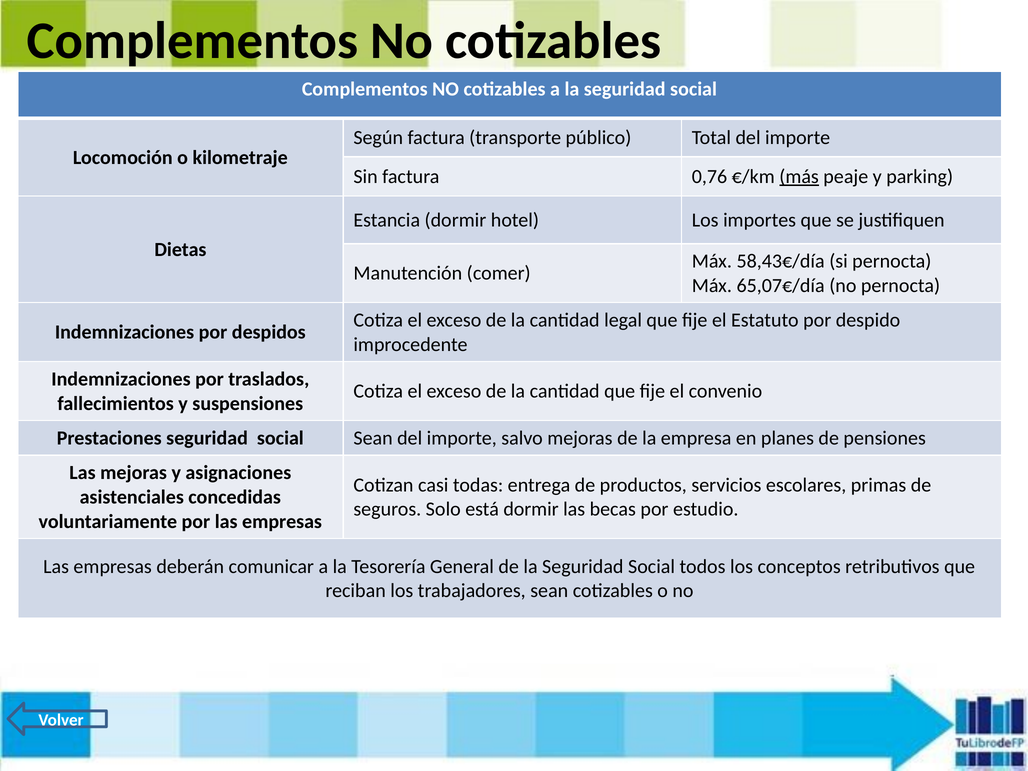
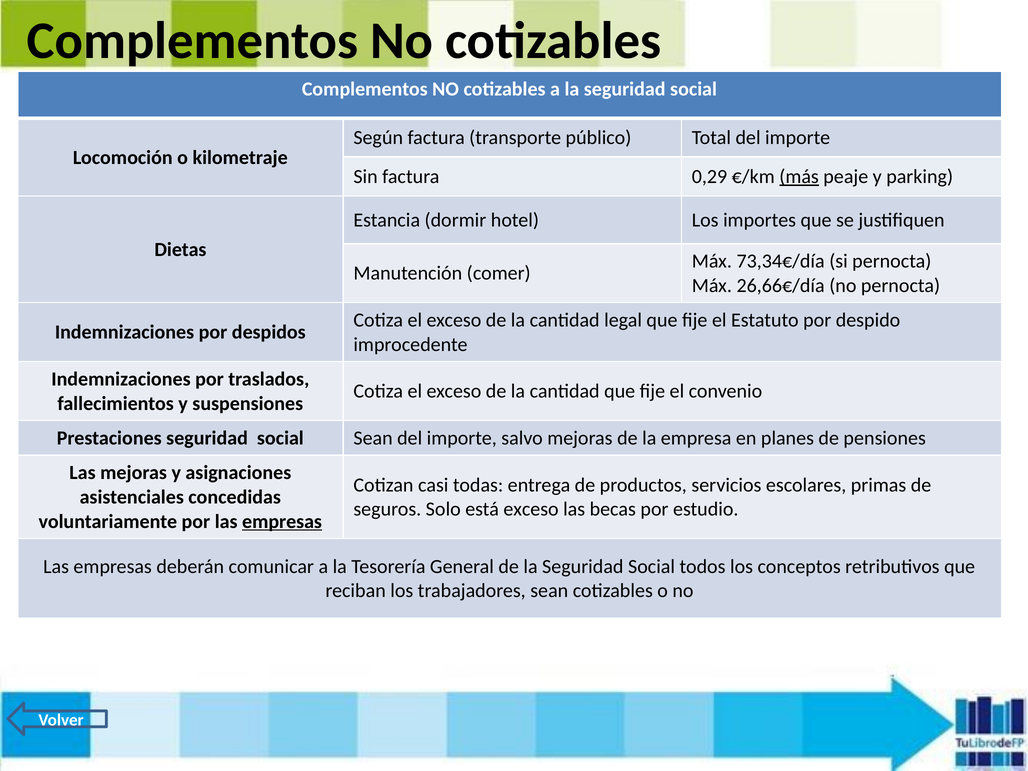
0,76: 0,76 -> 0,29
58,43€/día: 58,43€/día -> 73,34€/día
65,07€/día: 65,07€/día -> 26,66€/día
está dormir: dormir -> exceso
empresas at (282, 521) underline: none -> present
